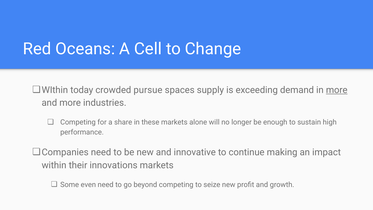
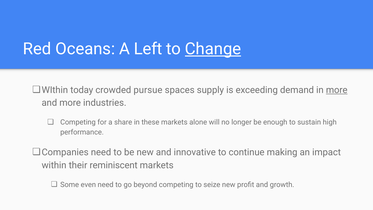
Cell: Cell -> Left
Change underline: none -> present
innovations: innovations -> reminiscent
